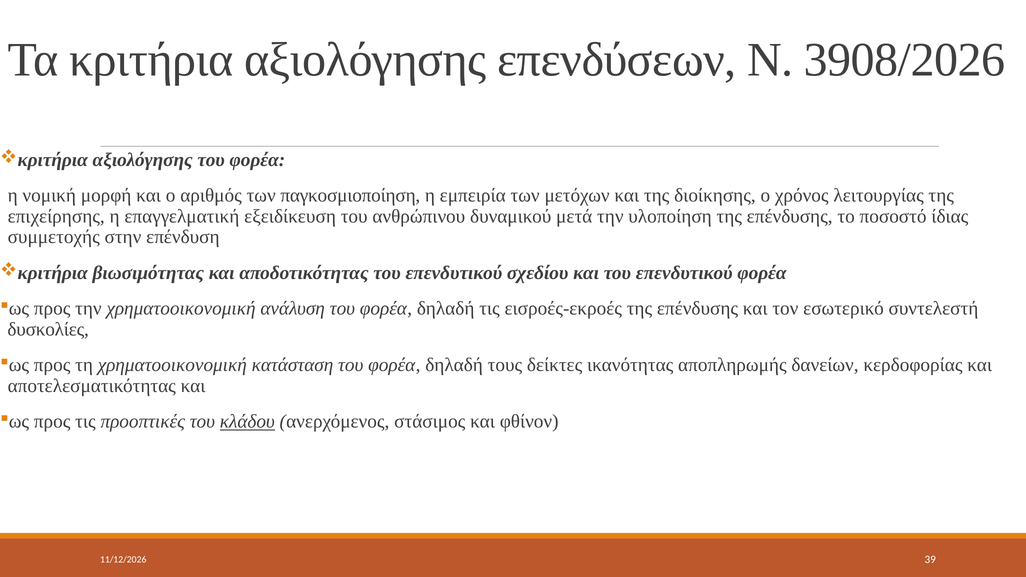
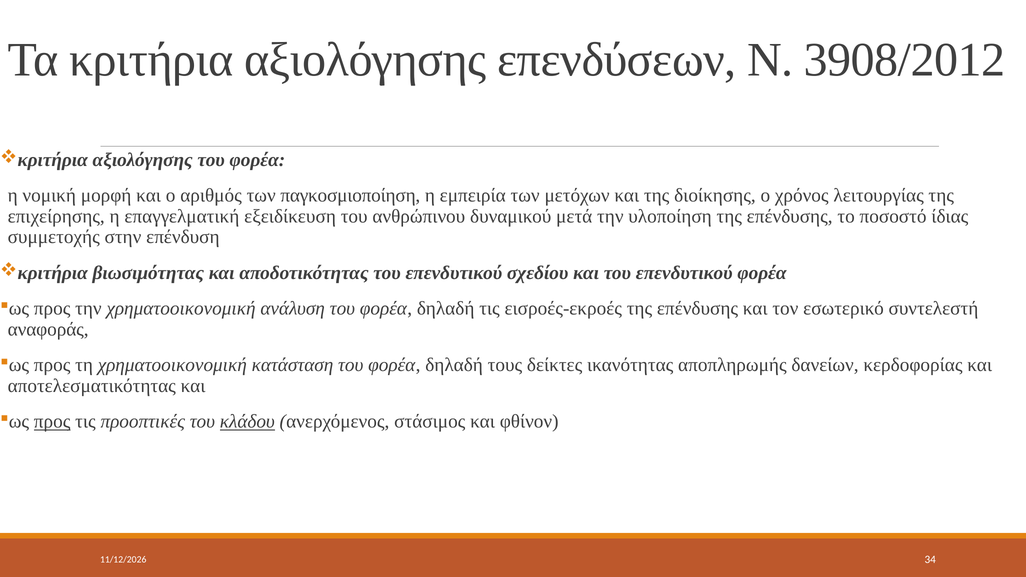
3908/2026: 3908/2026 -> 3908/2012
δυσκολίες: δυσκολίες -> αναφοράς
προς at (52, 422) underline: none -> present
39: 39 -> 34
